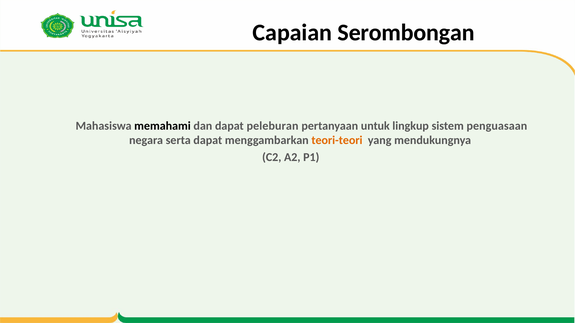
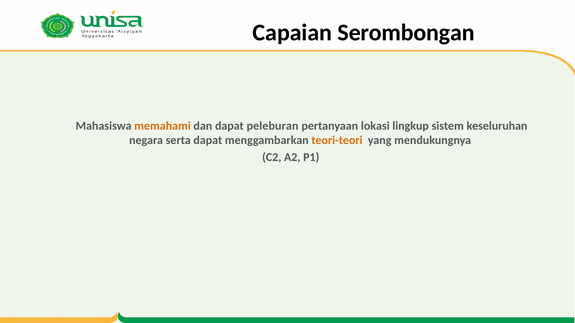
memahami colour: black -> orange
untuk: untuk -> lokasi
penguasaan: penguasaan -> keseluruhan
